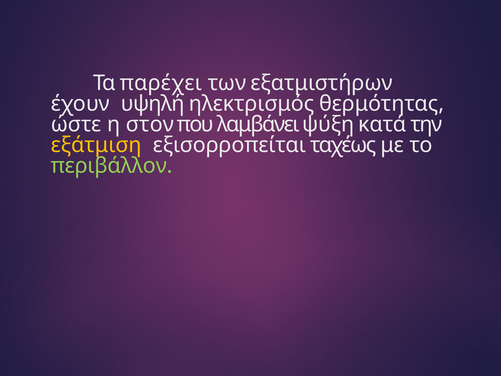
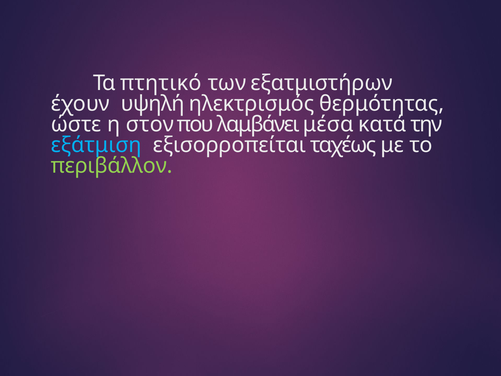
παρέχει: παρέχει -> πτητικό
ψύξη: ψύξη -> μέσα
εξάτμιση colour: yellow -> light blue
